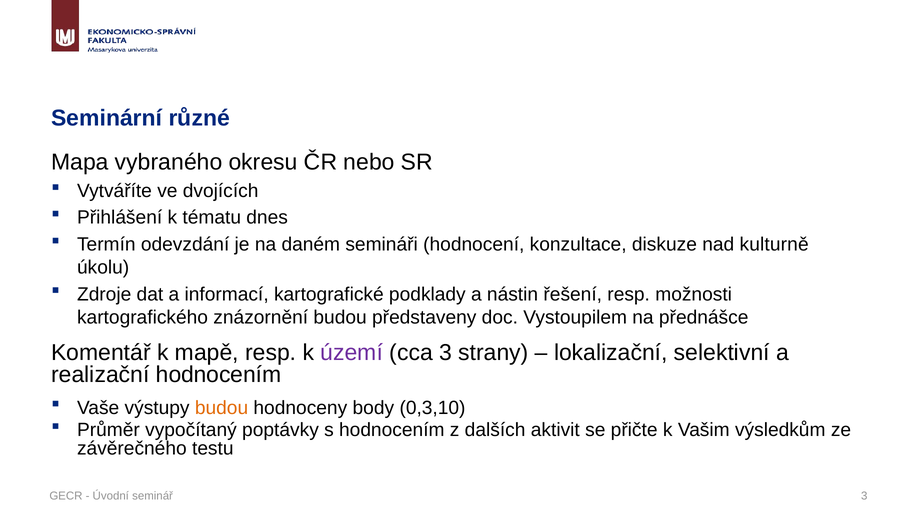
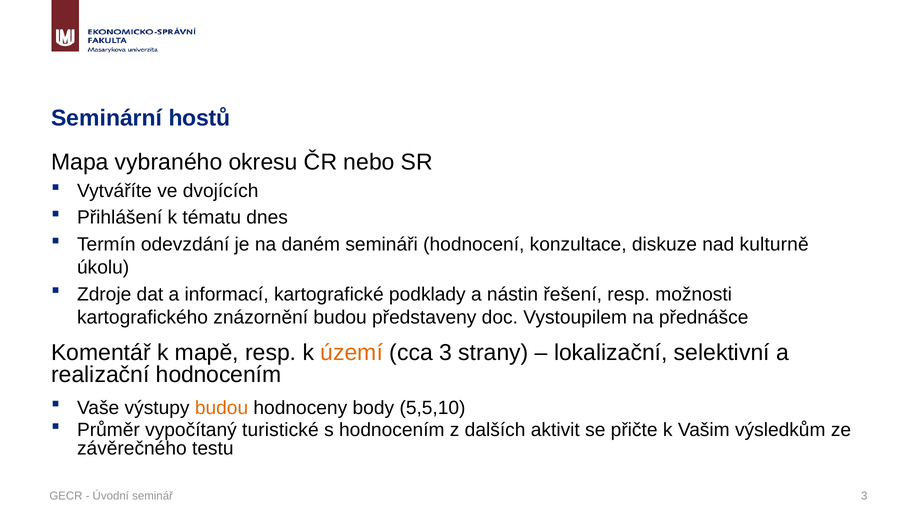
různé: různé -> hostů
území colour: purple -> orange
0,3,10: 0,3,10 -> 5,5,10
poptávky: poptávky -> turistické
